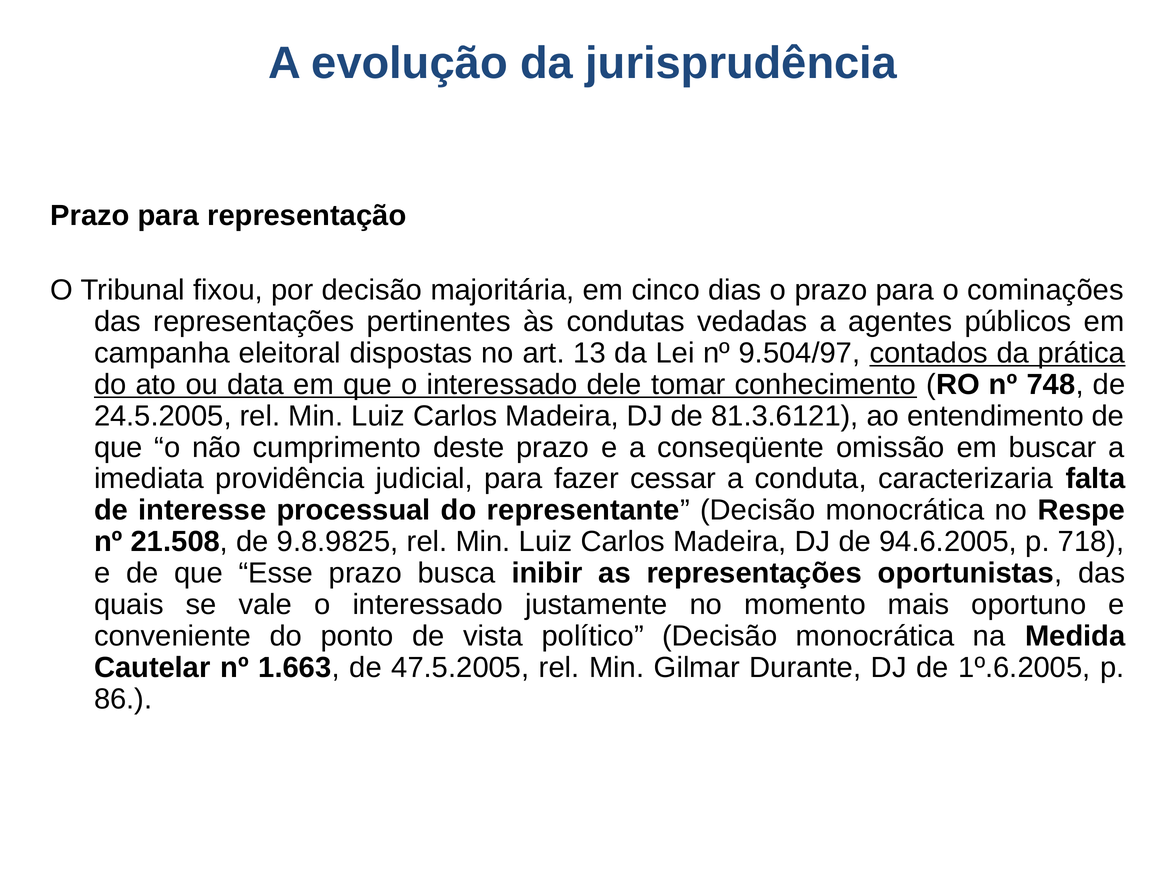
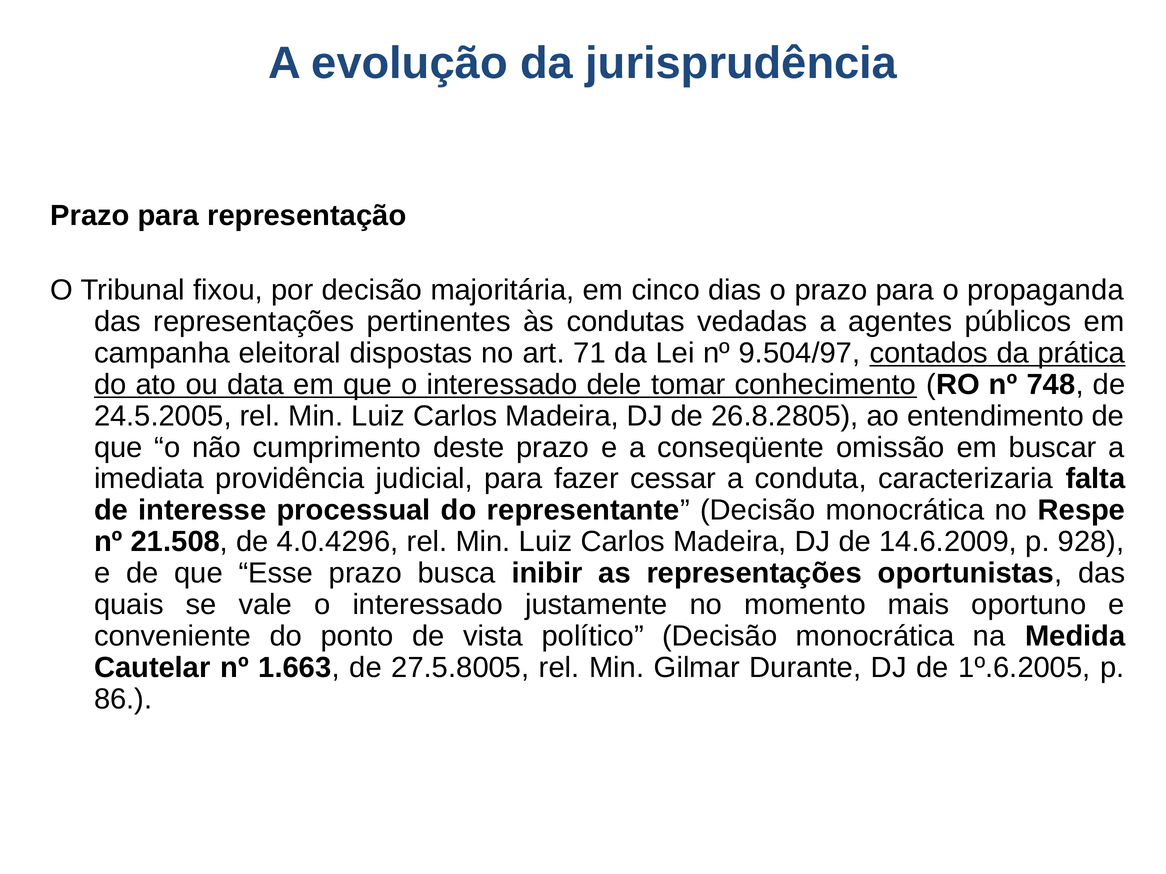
cominações: cominações -> propaganda
13: 13 -> 71
81.3.6121: 81.3.6121 -> 26.8.2805
9.8.9825: 9.8.9825 -> 4.0.4296
94.6.2005: 94.6.2005 -> 14.6.2009
718: 718 -> 928
47.5.2005: 47.5.2005 -> 27.5.8005
